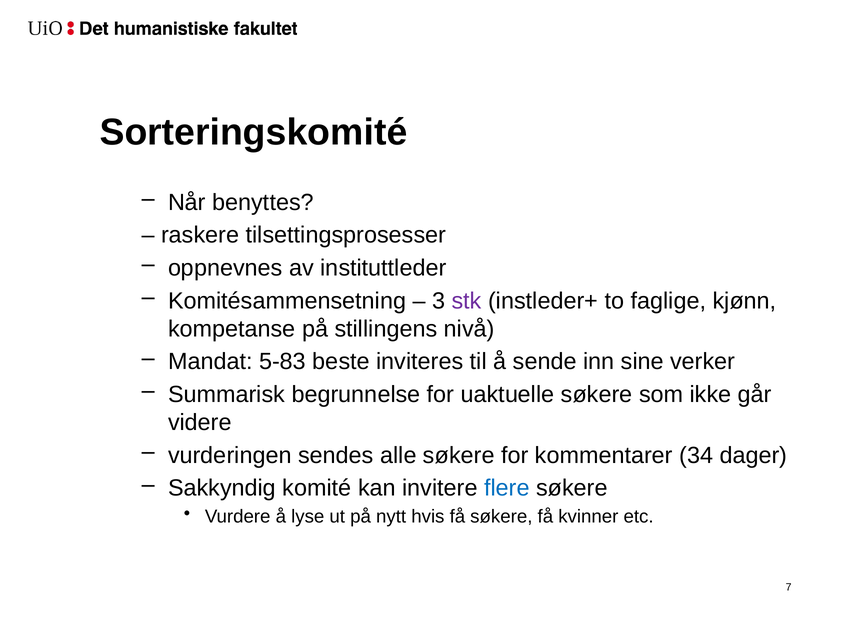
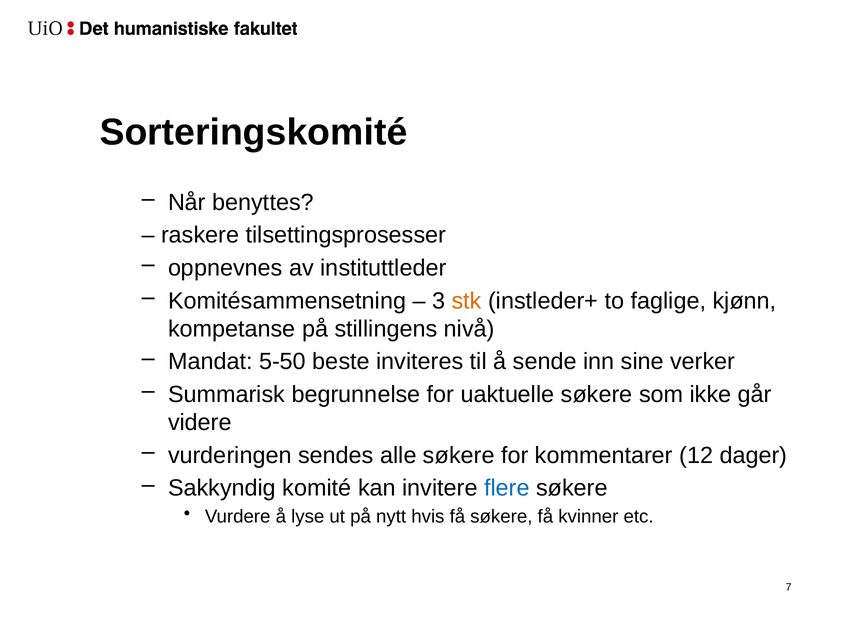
stk colour: purple -> orange
5-83: 5-83 -> 5-50
34: 34 -> 12
